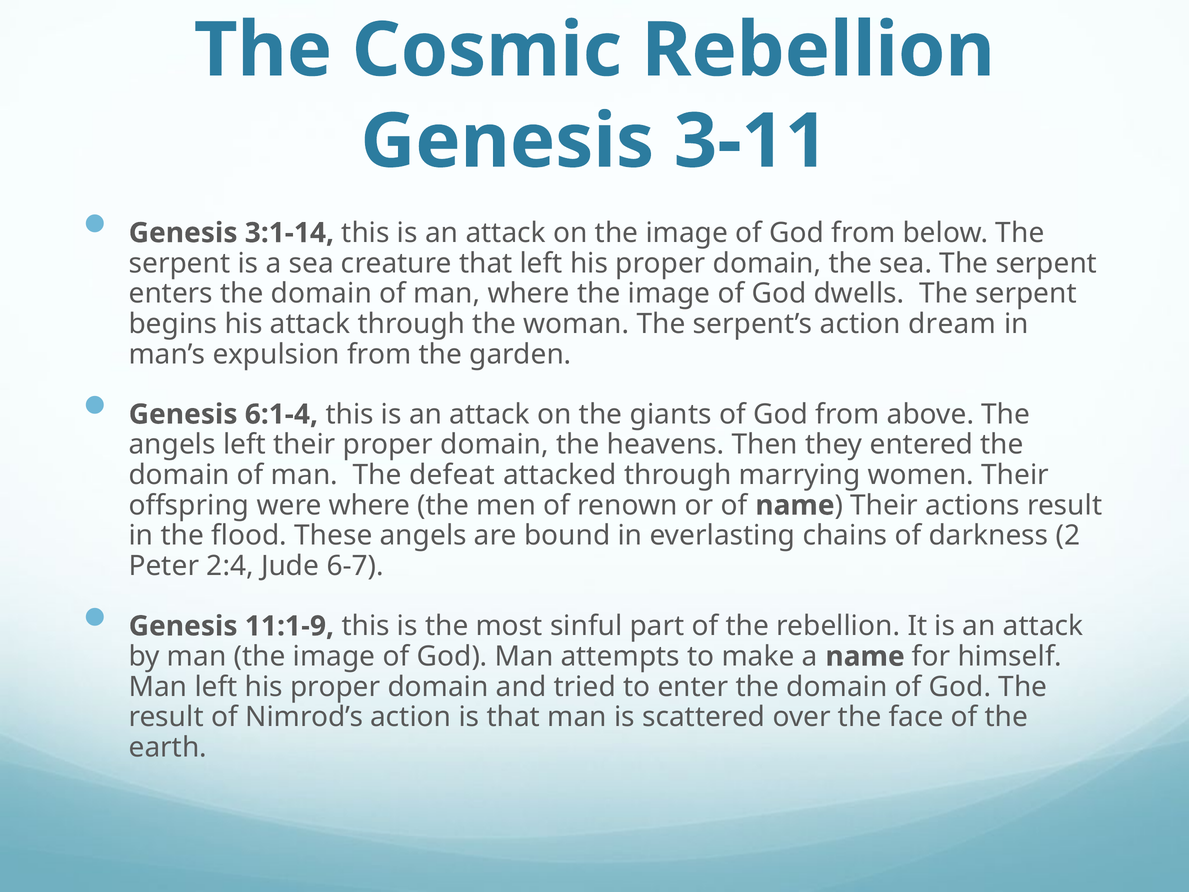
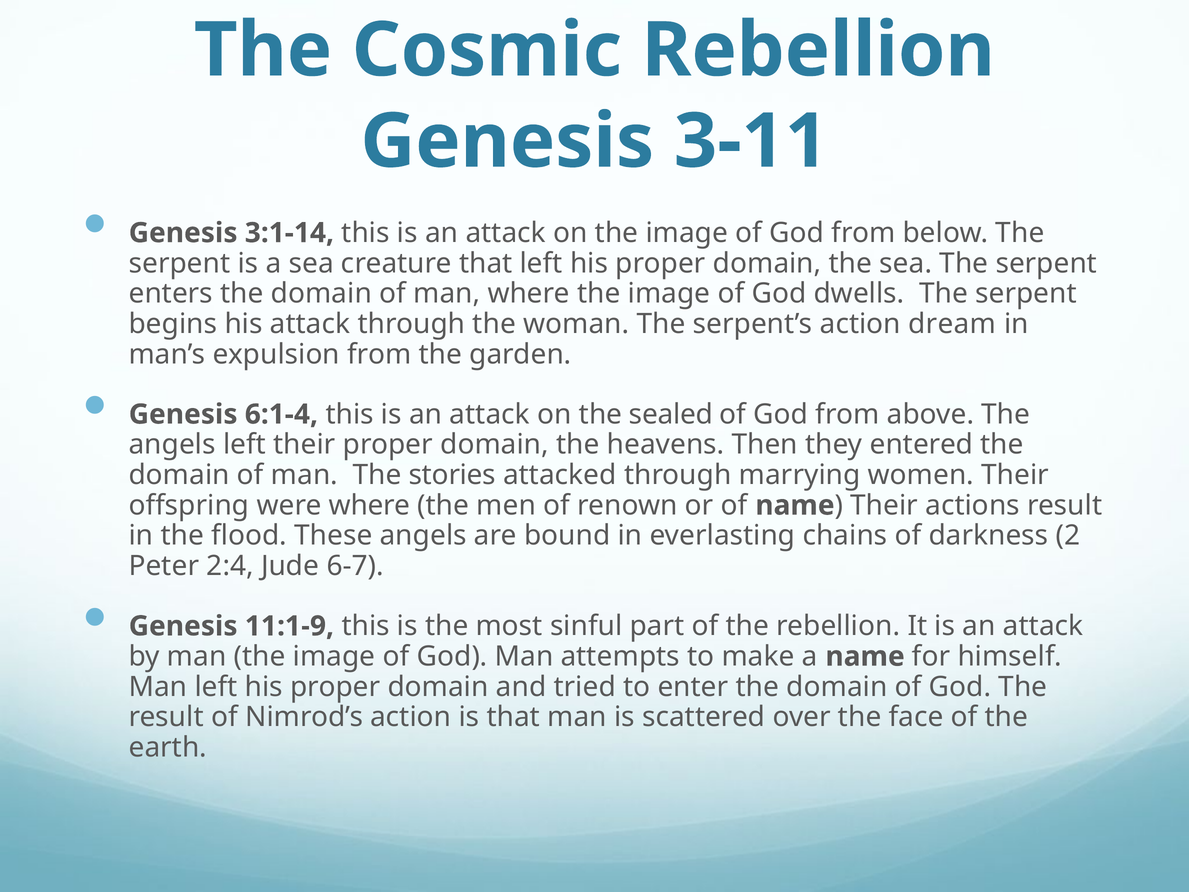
giants: giants -> sealed
defeat: defeat -> stories
